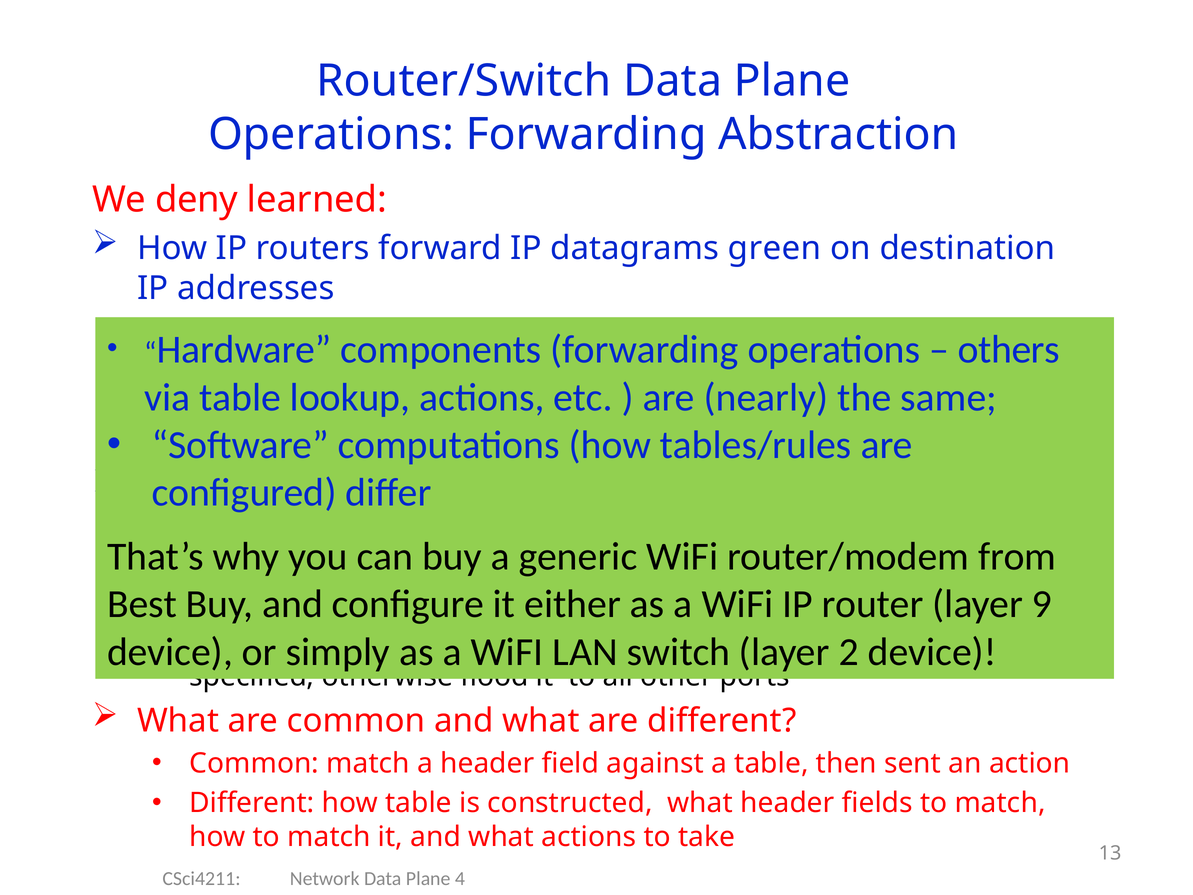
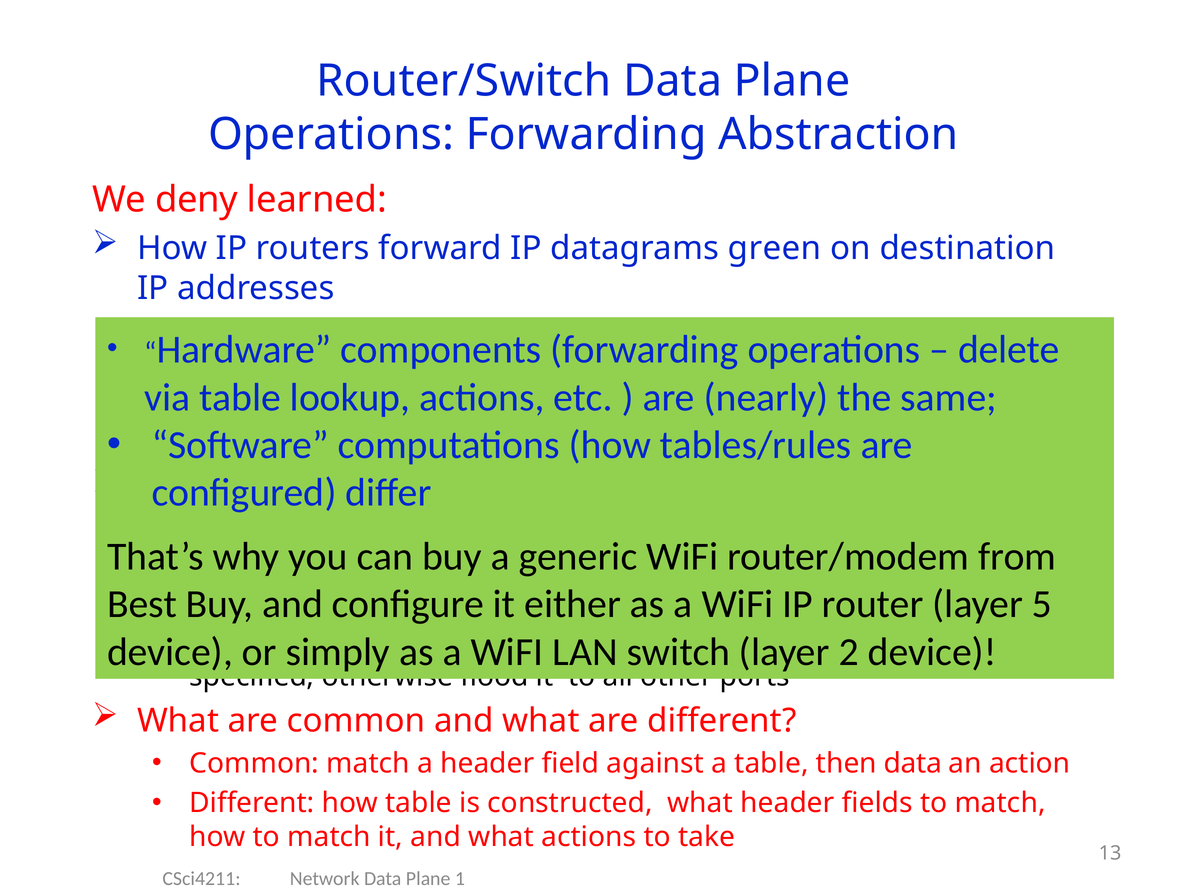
others: others -> delete
9: 9 -> 5
then sent: sent -> data
4: 4 -> 1
